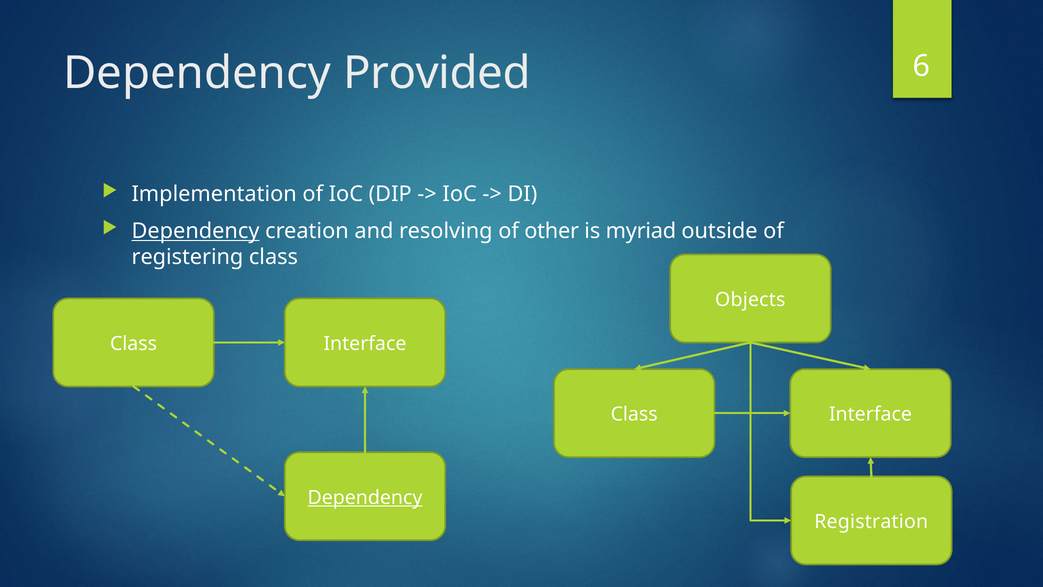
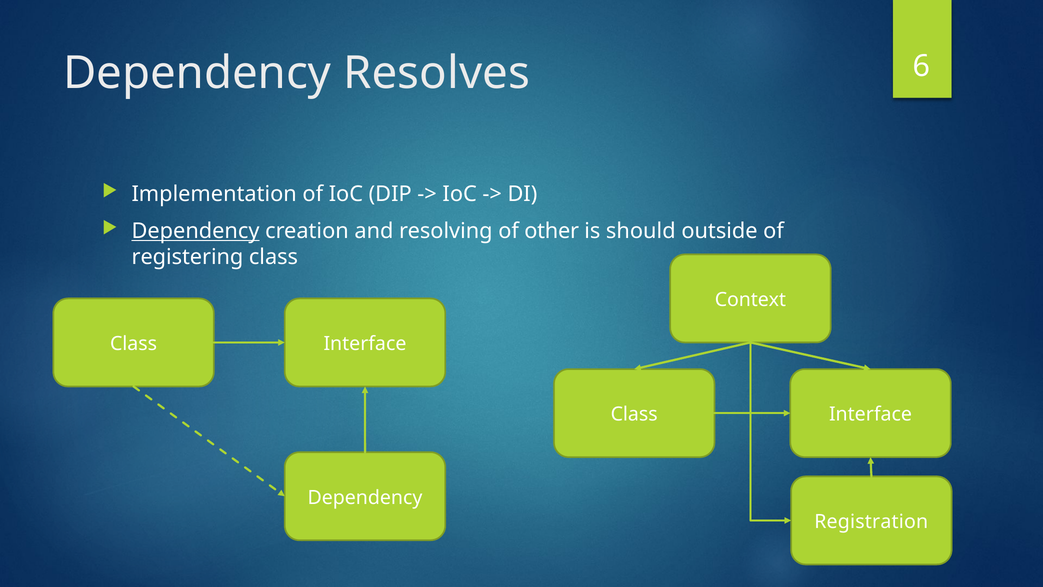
Provided: Provided -> Resolves
myriad: myriad -> should
Objects: Objects -> Context
Dependency at (365, 497) underline: present -> none
